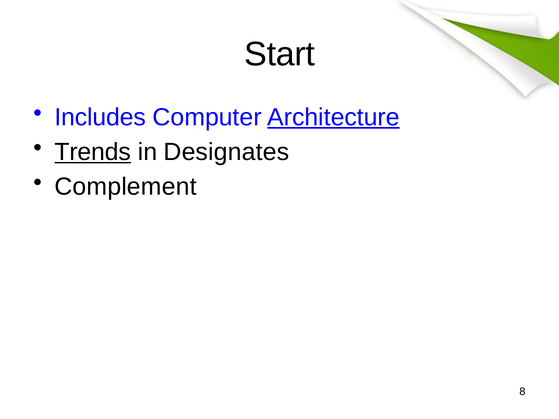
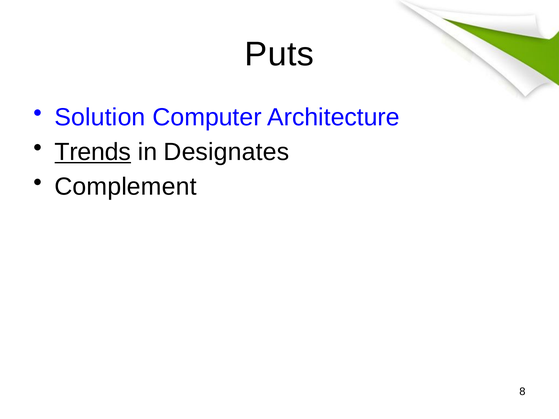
Start: Start -> Puts
Includes: Includes -> Solution
Architecture underline: present -> none
